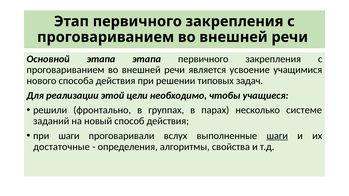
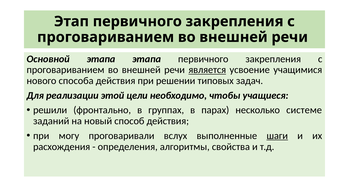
является underline: none -> present
при шаги: шаги -> могу
достаточные: достаточные -> расхождения
